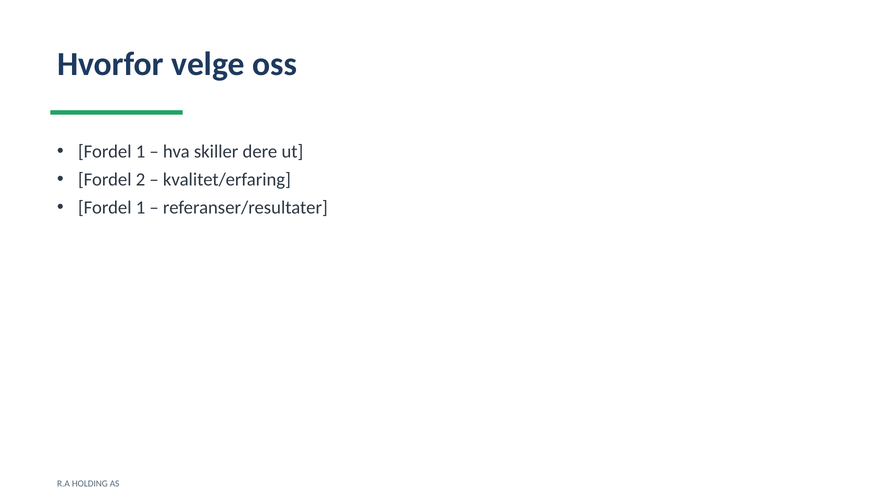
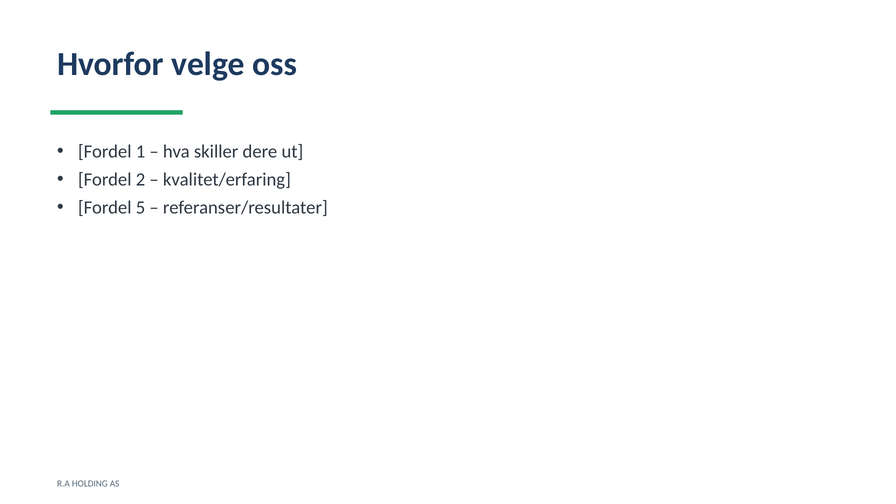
1 at (141, 208): 1 -> 5
